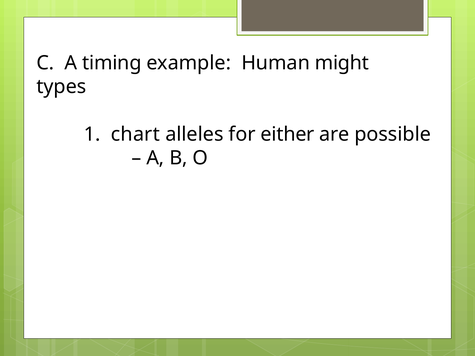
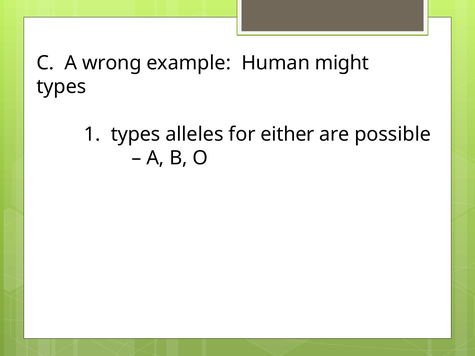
timing: timing -> wrong
1 chart: chart -> types
